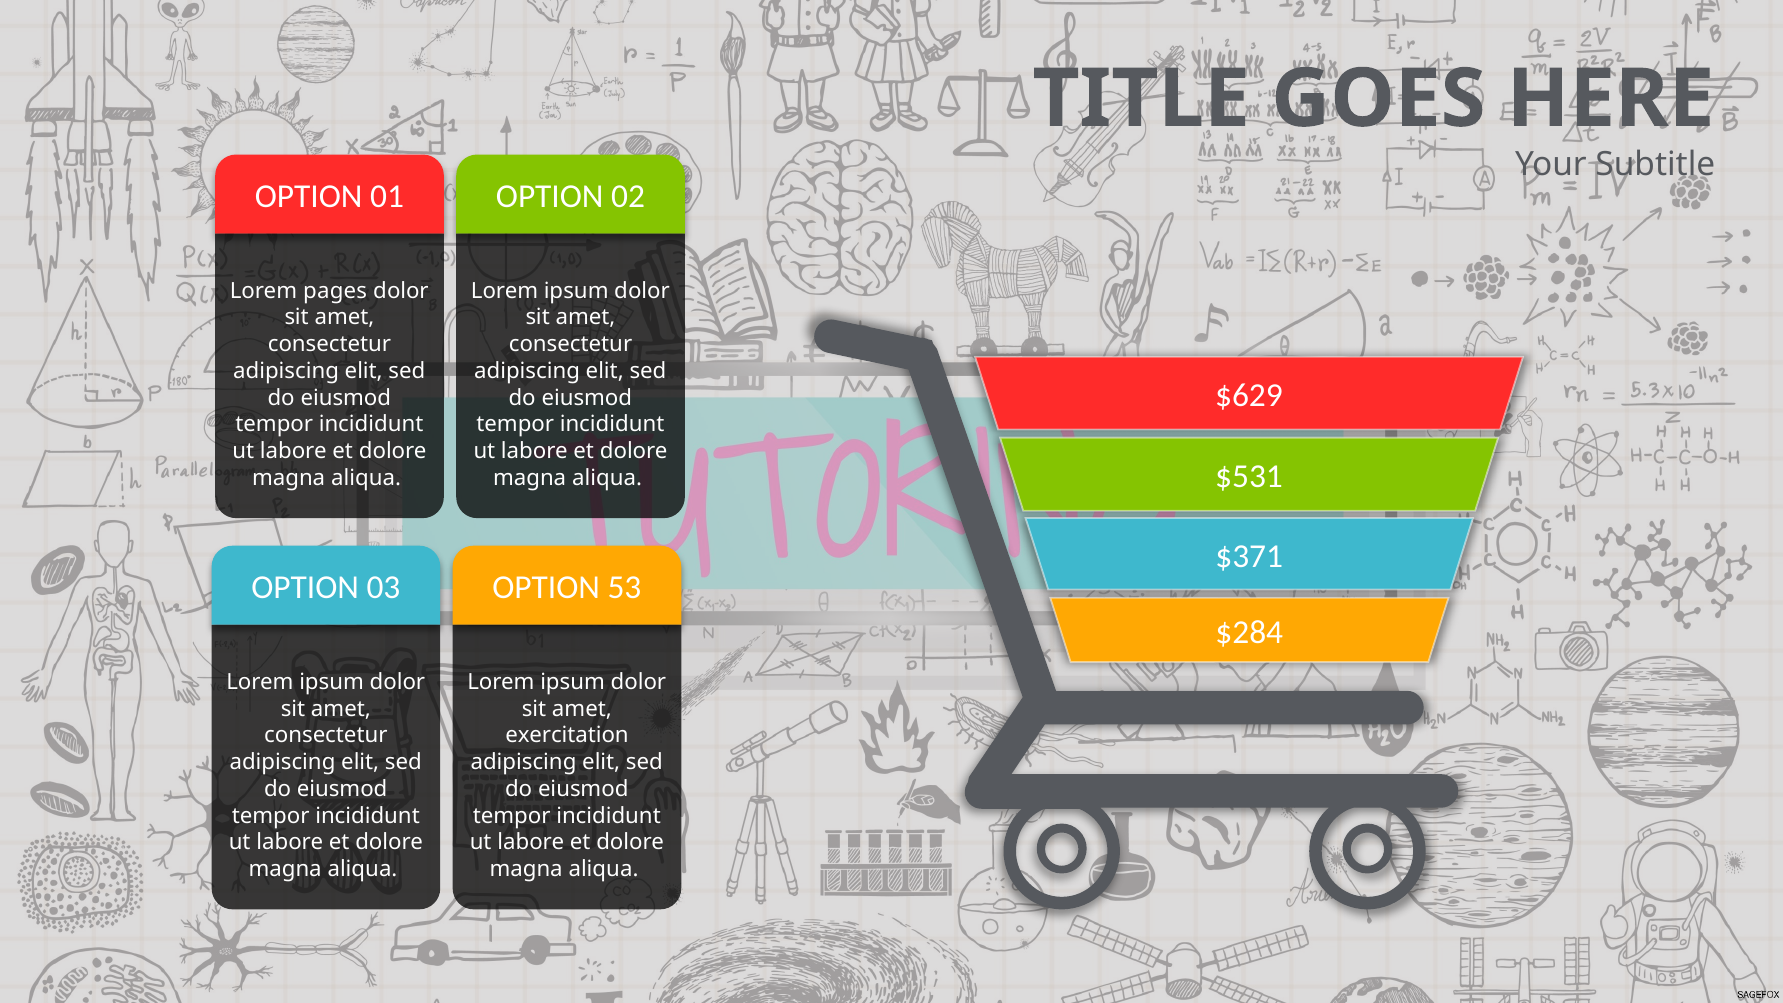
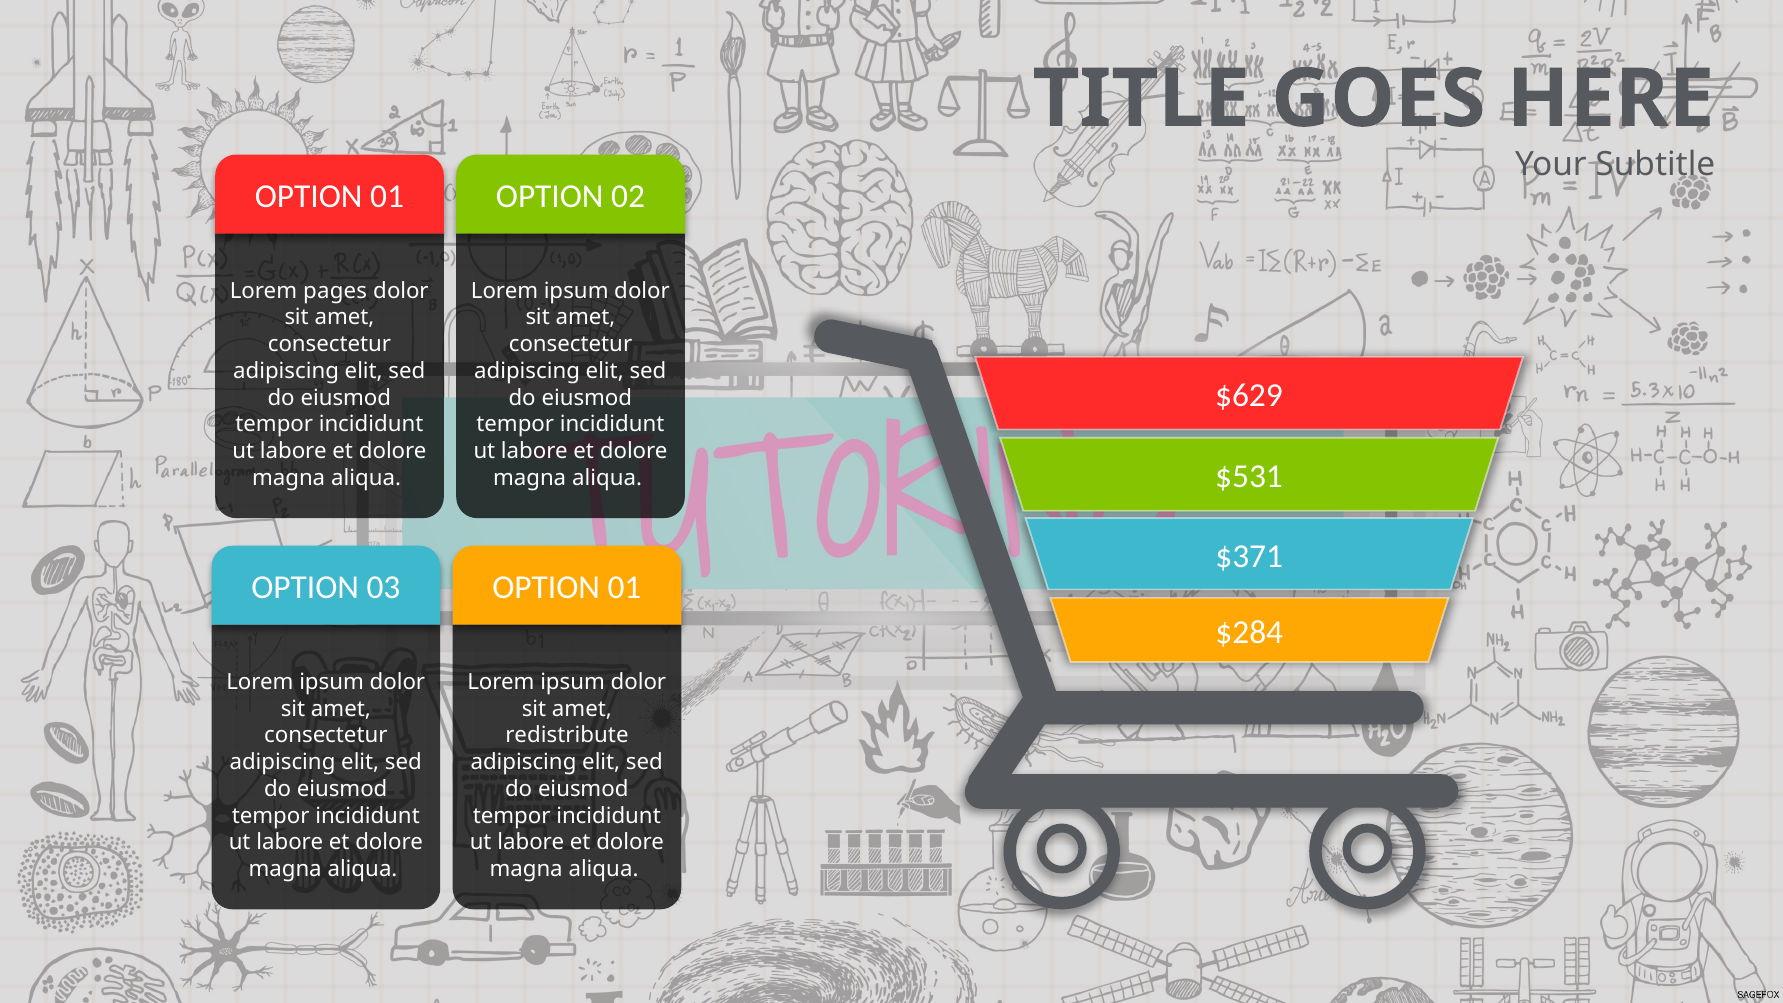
53 at (624, 587): 53 -> 01
exercitation: exercitation -> redistribute
